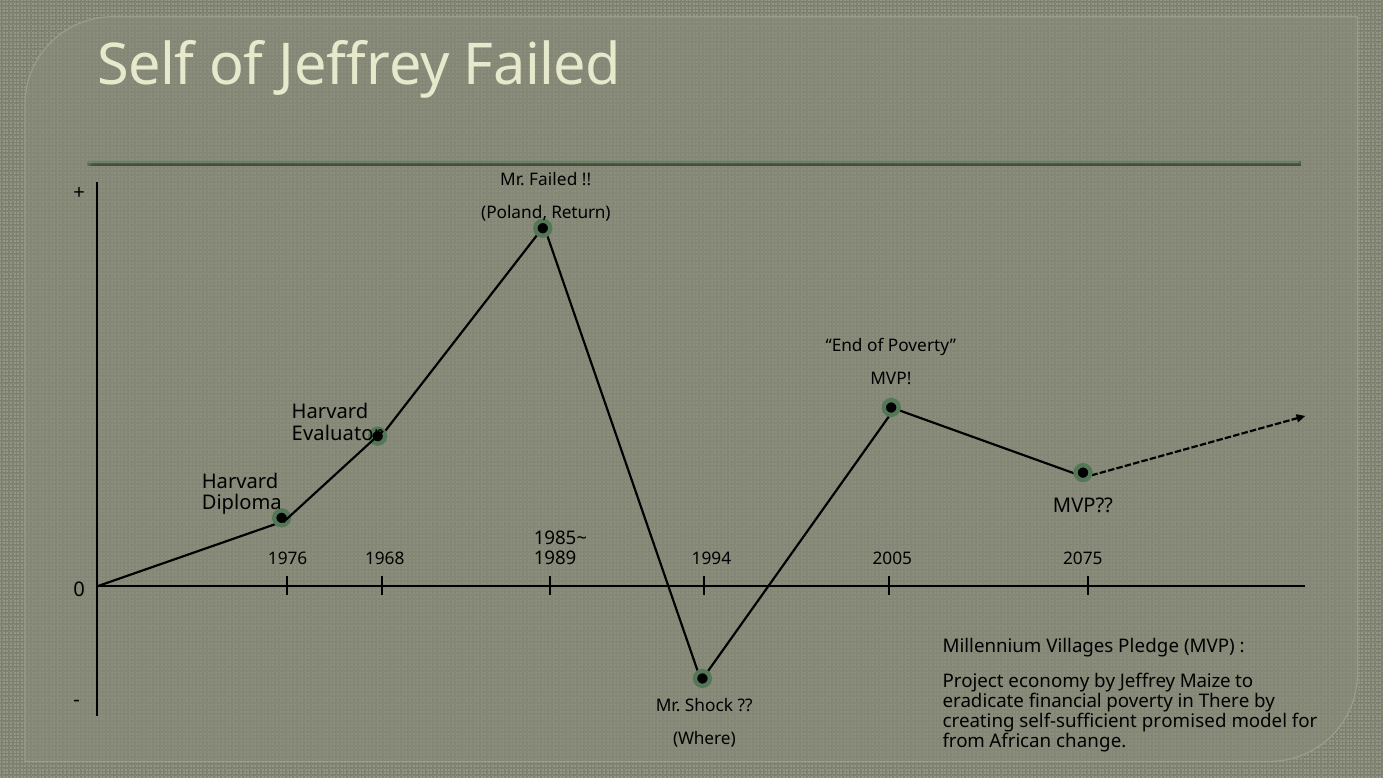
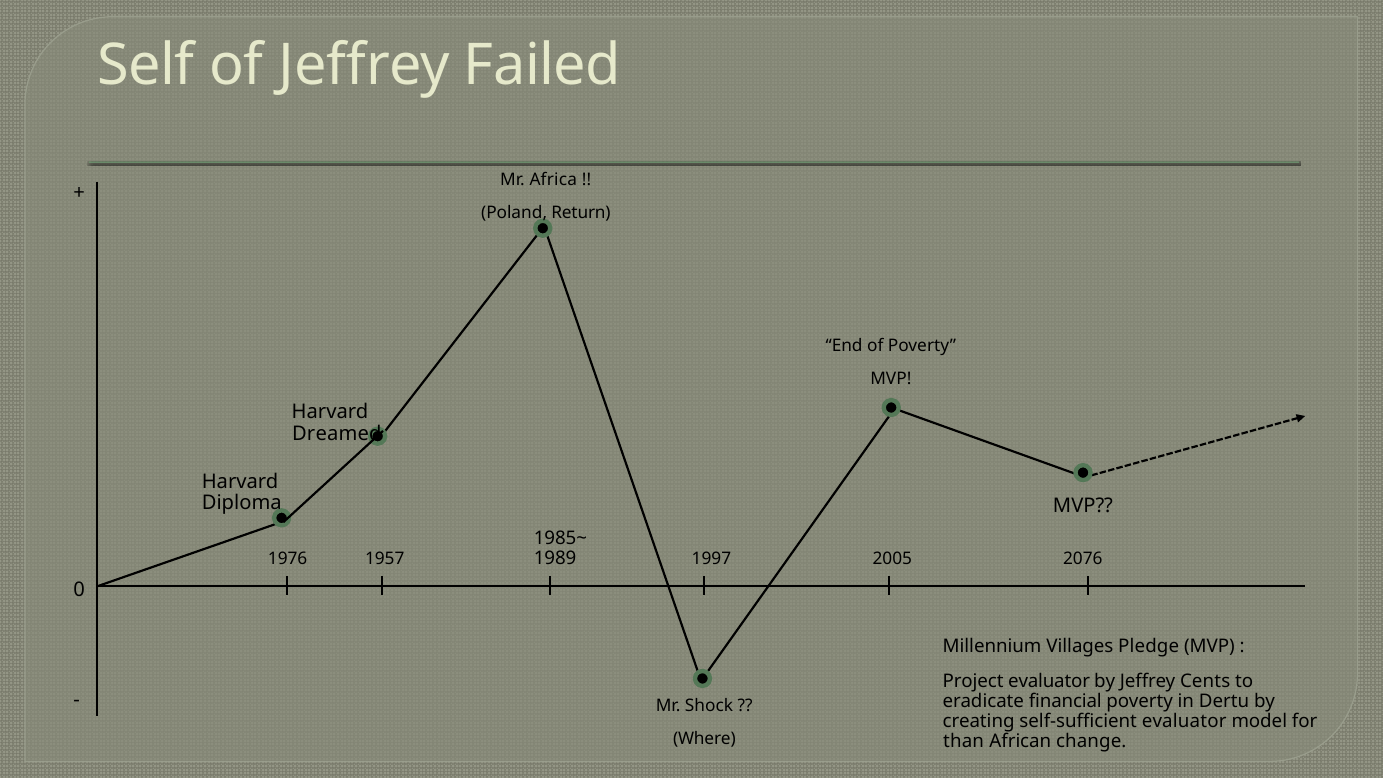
Mr Failed: Failed -> Africa
Evaluator: Evaluator -> Dreamed
1994: 1994 -> 1997
2075: 2075 -> 2076
1968: 1968 -> 1957
Project economy: economy -> evaluator
Maize: Maize -> Cents
There: There -> Dertu
self-sufficient promised: promised -> evaluator
from: from -> than
